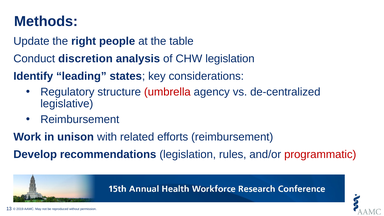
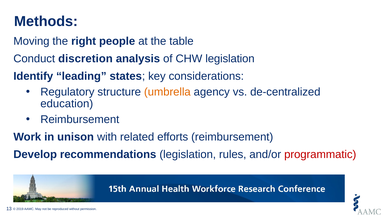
Update: Update -> Moving
umbrella colour: red -> orange
legislative: legislative -> education
